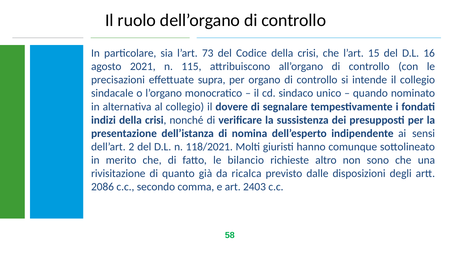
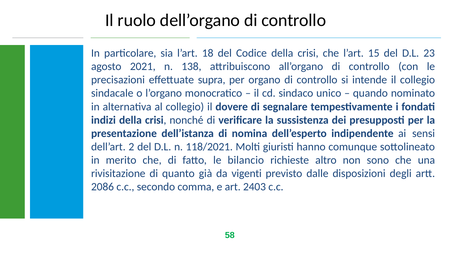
73: 73 -> 18
16: 16 -> 23
115: 115 -> 138
ricalca: ricalca -> vigenti
